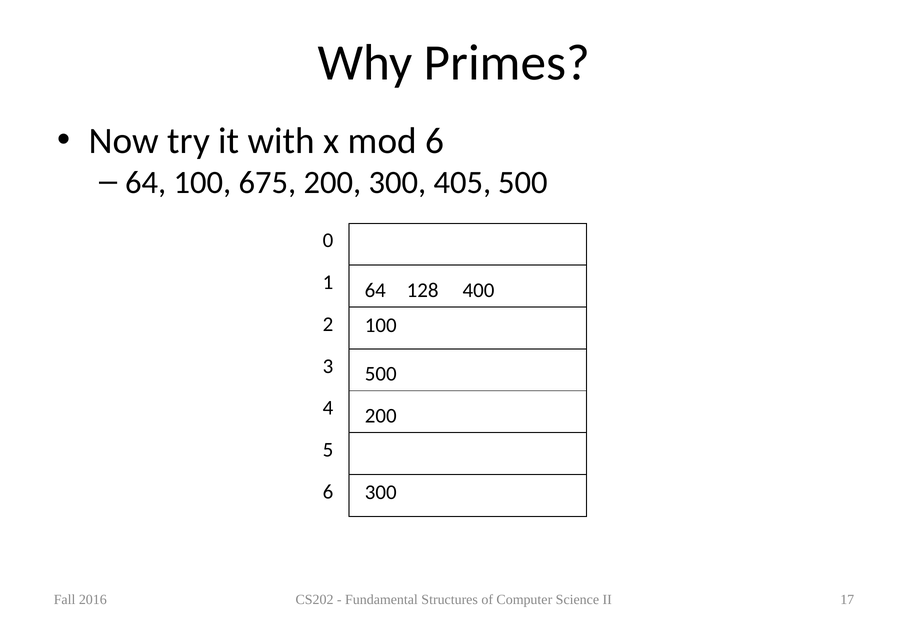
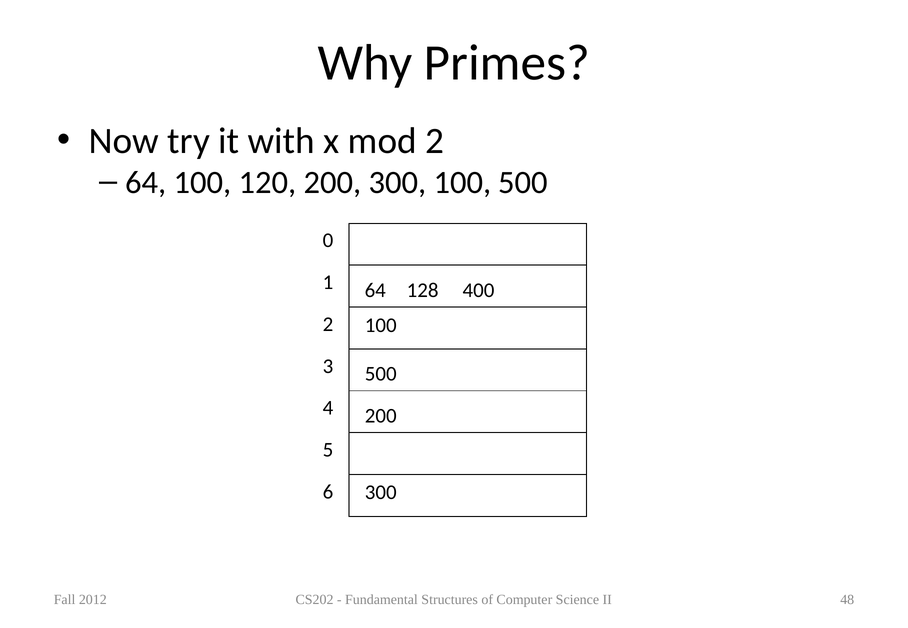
mod 6: 6 -> 2
675: 675 -> 120
300 405: 405 -> 100
2016: 2016 -> 2012
17: 17 -> 48
